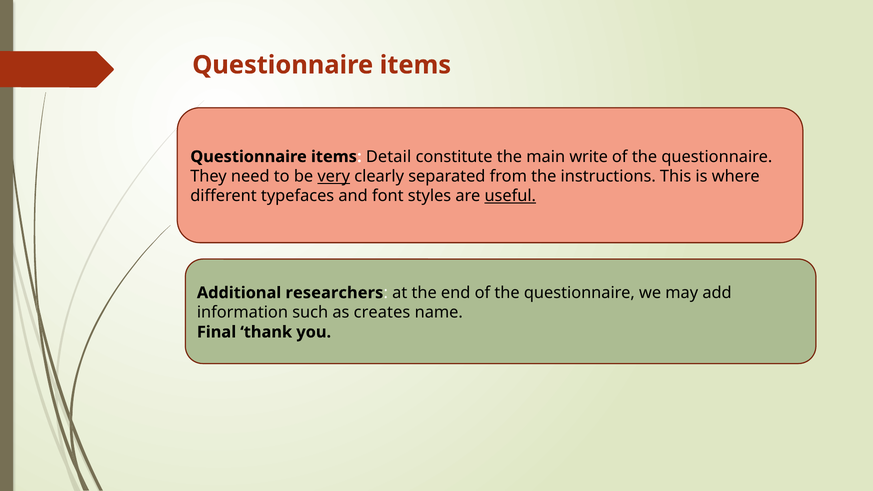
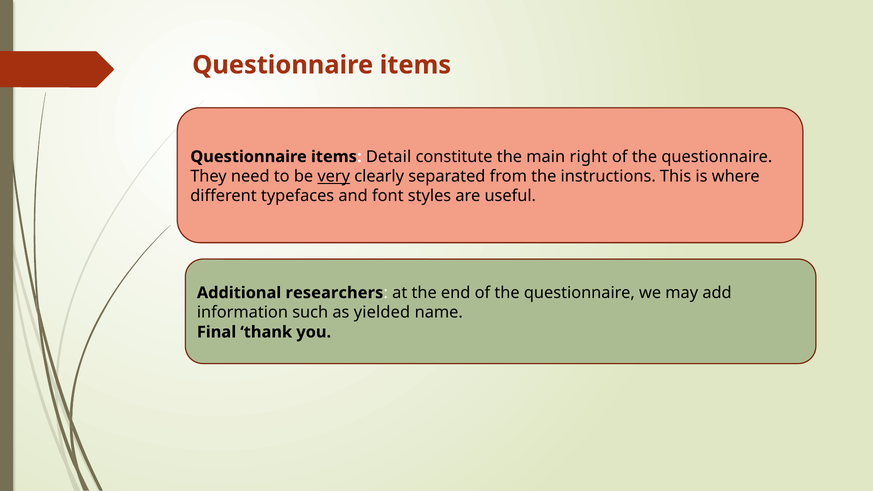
write: write -> right
useful underline: present -> none
creates: creates -> yielded
